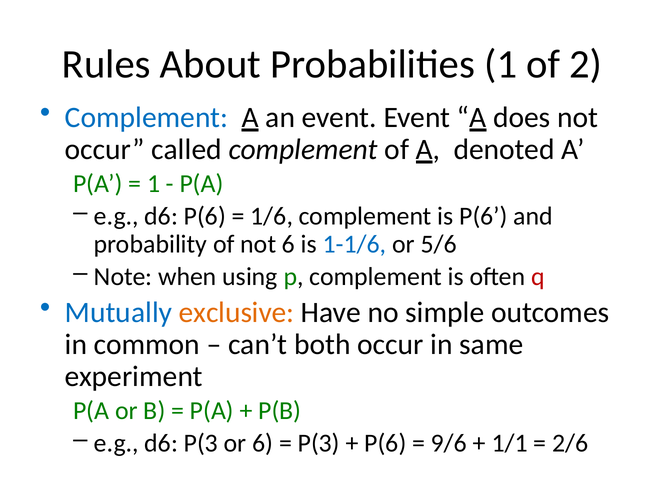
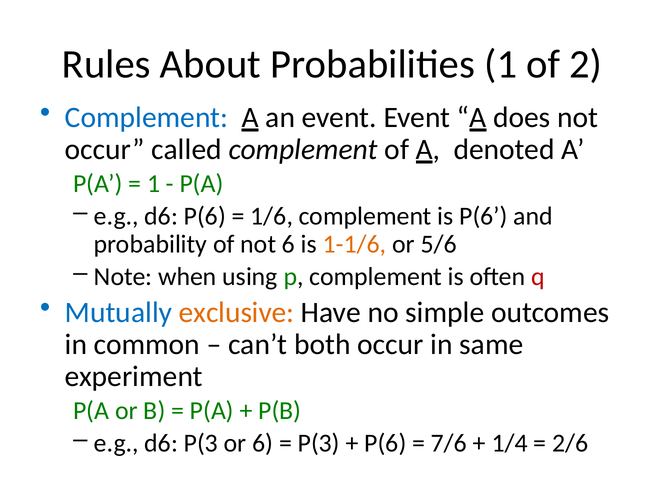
1-1/6 colour: blue -> orange
9/6: 9/6 -> 7/6
1/1: 1/1 -> 1/4
